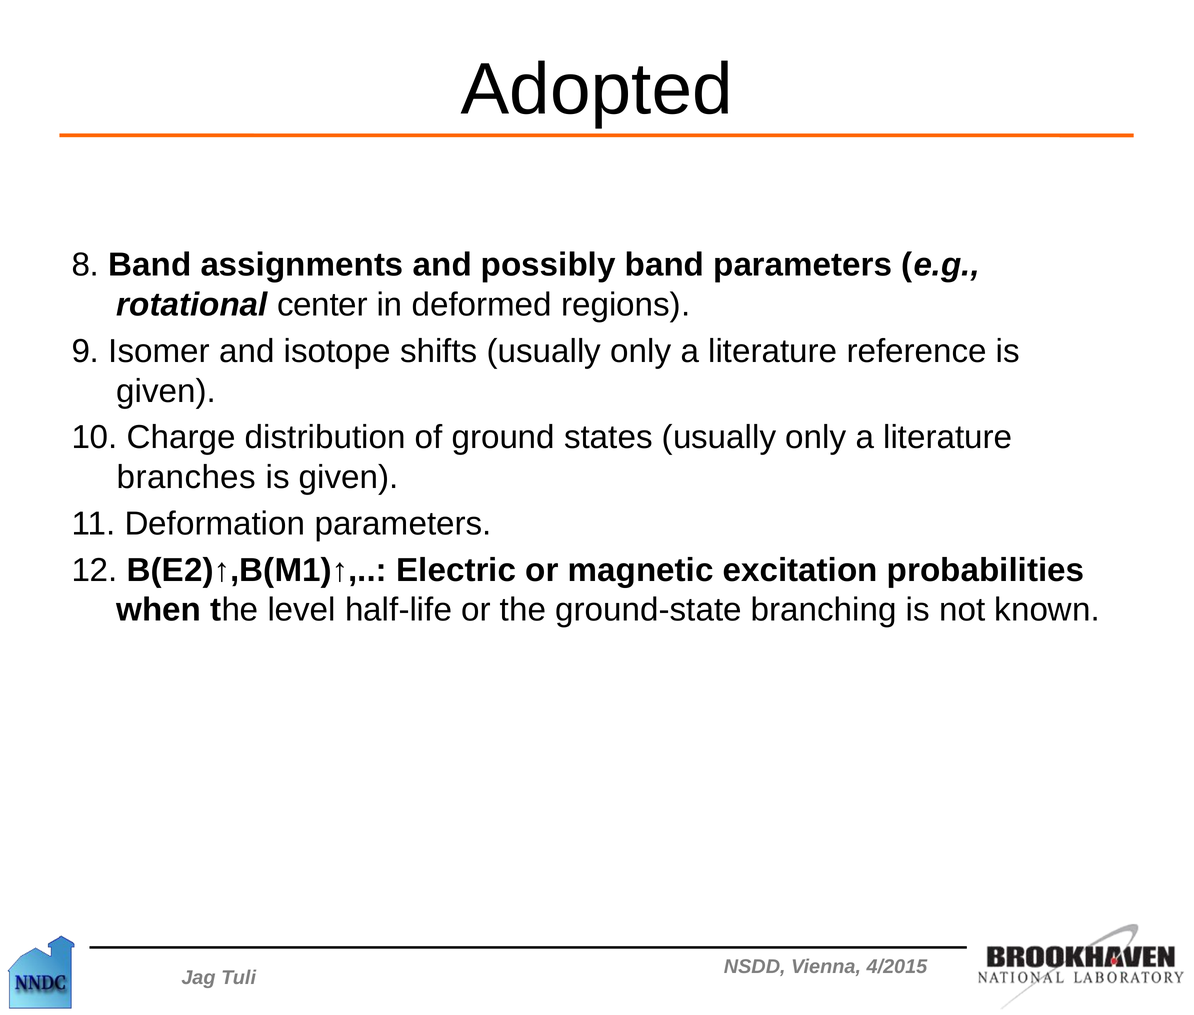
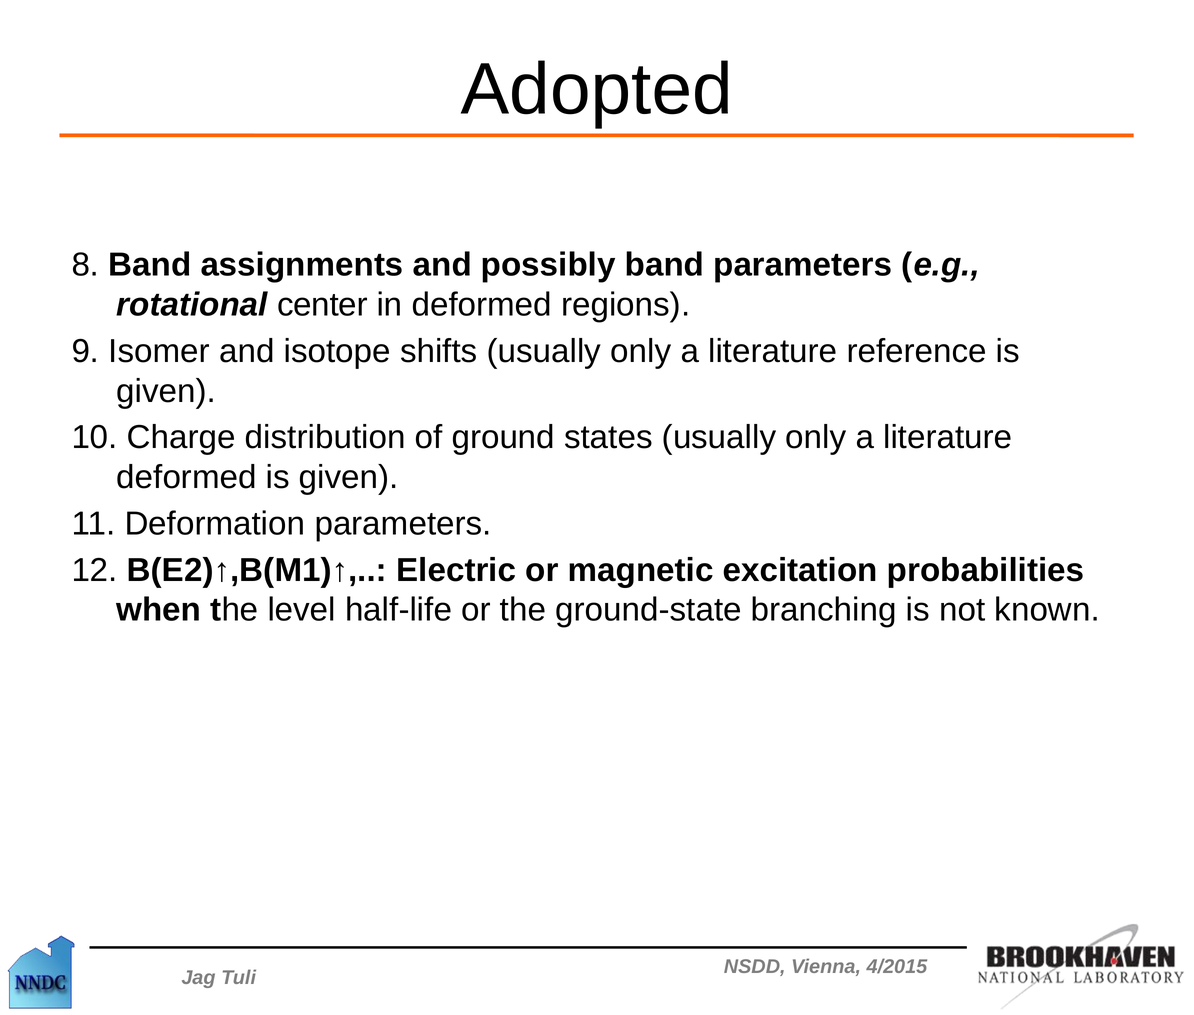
branches at (186, 477): branches -> deformed
